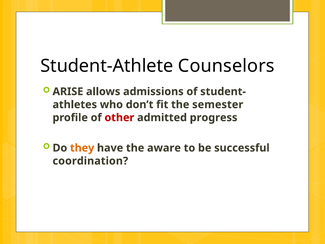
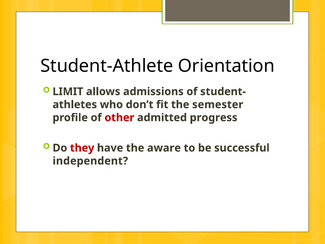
Counselors: Counselors -> Orientation
ARISE: ARISE -> LIMIT
they colour: orange -> red
coordination: coordination -> independent
